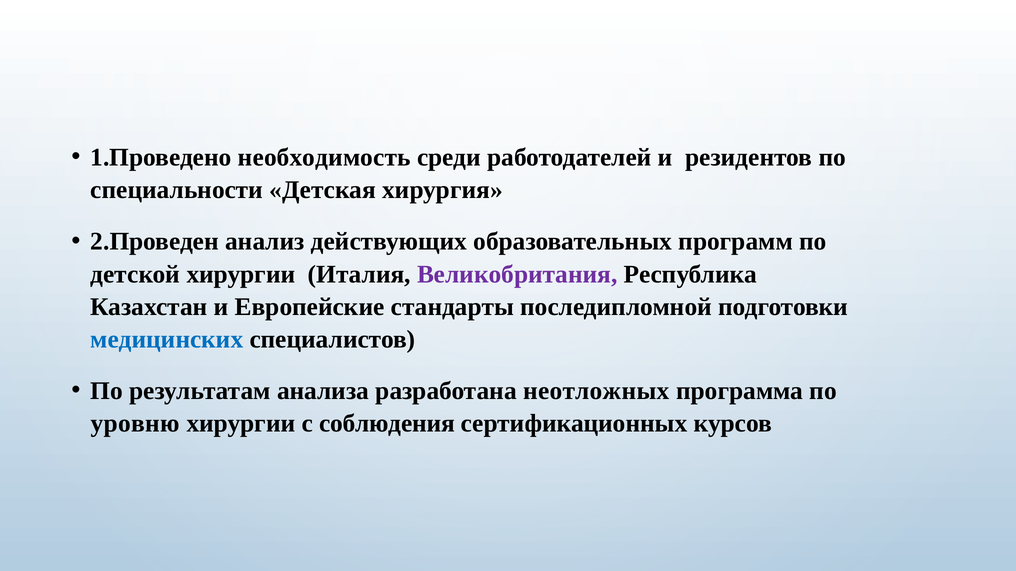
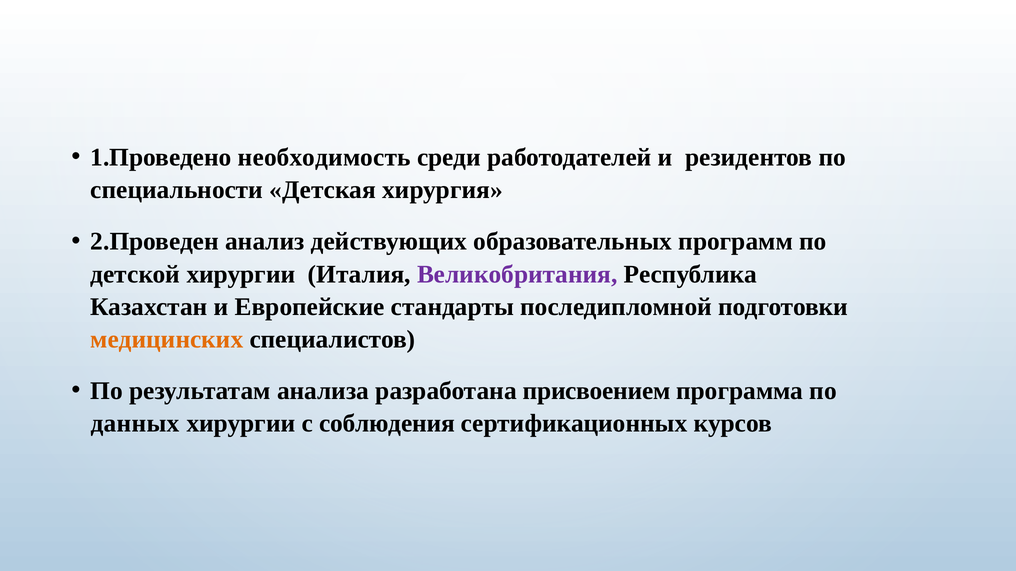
медицинских colour: blue -> orange
неотложных: неотложных -> присвоением
уровню: уровню -> данных
